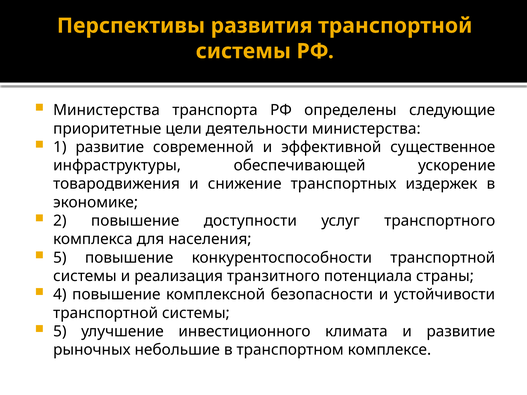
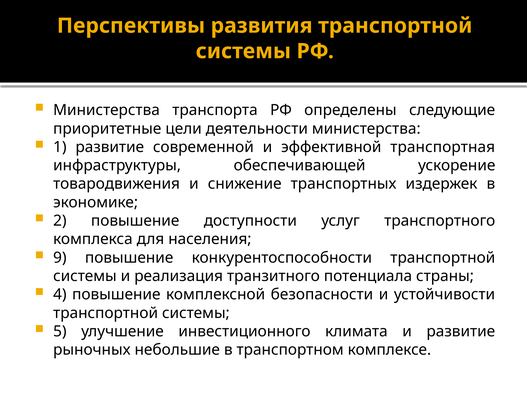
существенное: существенное -> транспортная
5 at (60, 258): 5 -> 9
